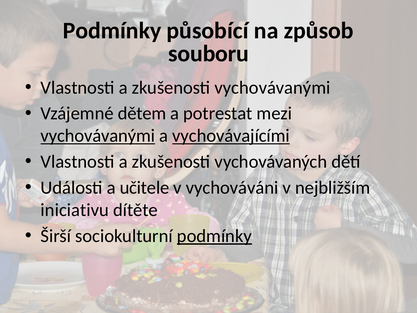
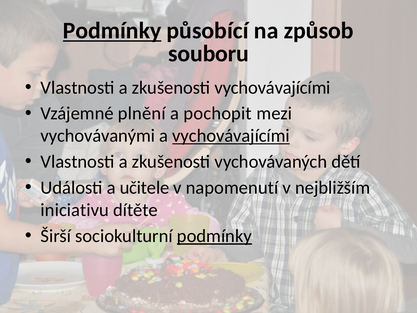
Podmínky at (112, 31) underline: none -> present
zkušenosti vychovávanými: vychovávanými -> vychovávajícími
dětem: dětem -> plnění
potrestat: potrestat -> pochopit
vychovávanými at (98, 136) underline: present -> none
vychováváni: vychováváni -> napomenutí
